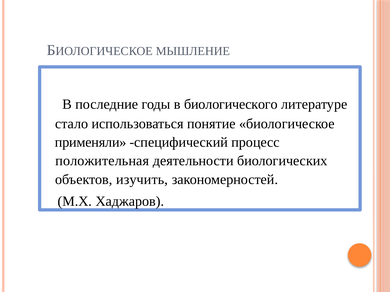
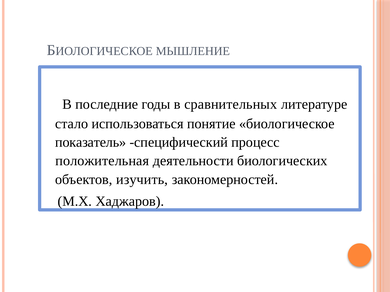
биологического: биологического -> сравнительных
применяли: применяли -> показатель
